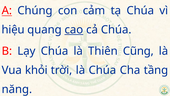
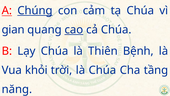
Chúng underline: none -> present
hiệu: hiệu -> gian
Cũng: Cũng -> Bệnh
